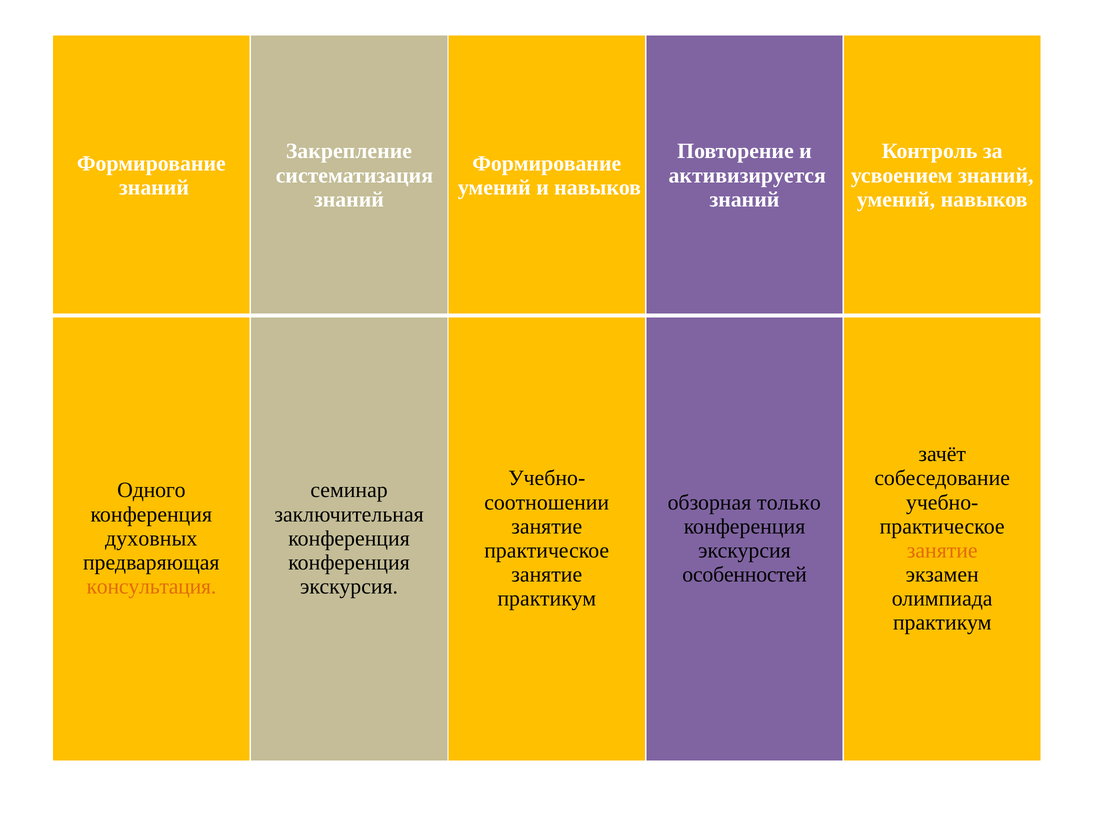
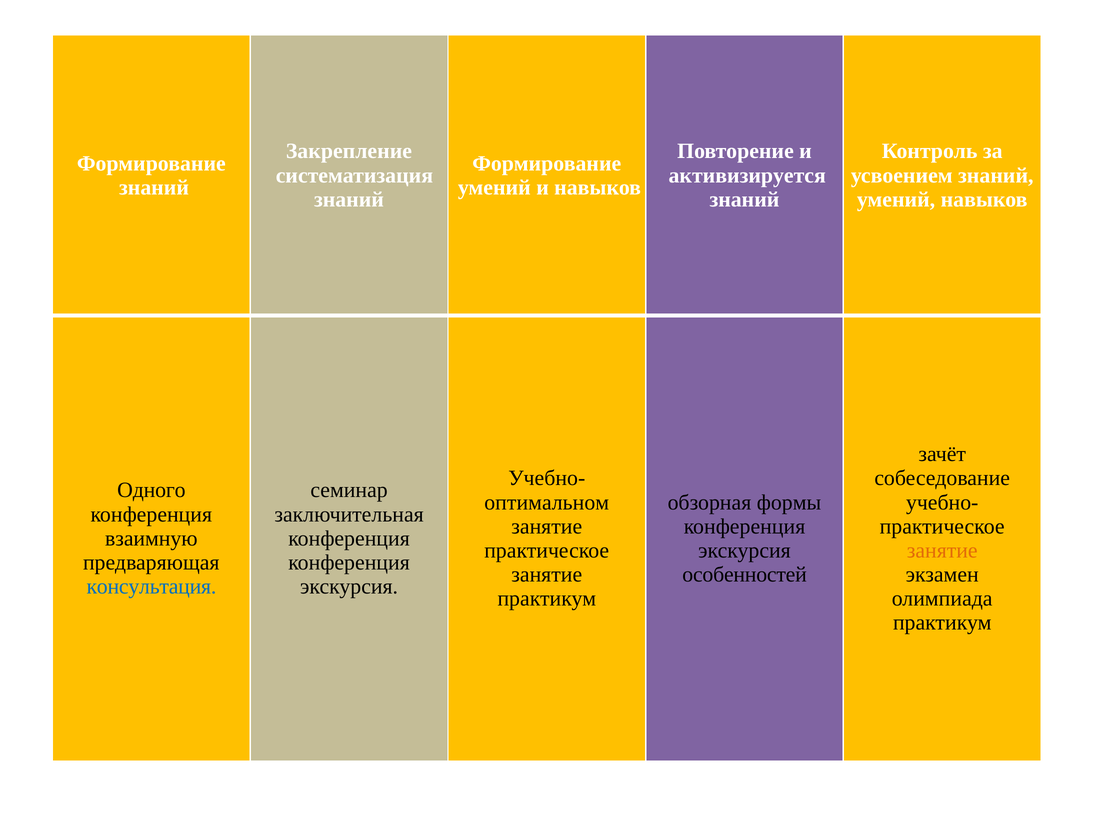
соотношении: соотношении -> оптимальном
только: только -> формы
духовных: духовных -> взаимную
консультация colour: orange -> blue
